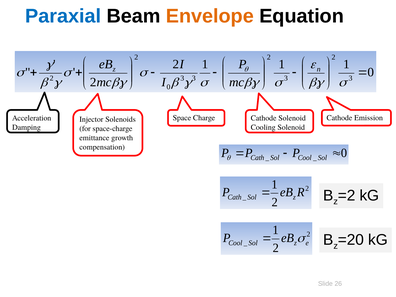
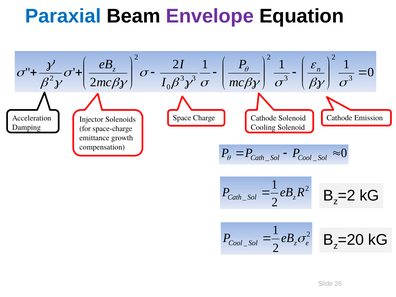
Envelope colour: orange -> purple
